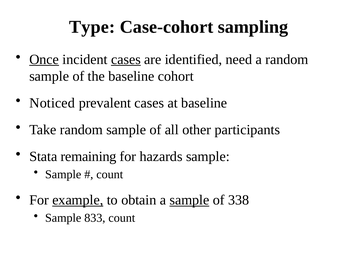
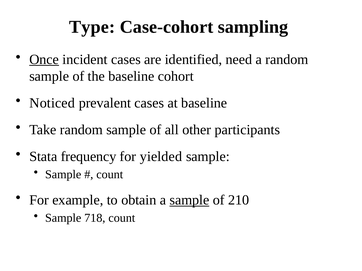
cases at (126, 60) underline: present -> none
remaining: remaining -> frequency
hazards: hazards -> yielded
example underline: present -> none
338: 338 -> 210
833: 833 -> 718
